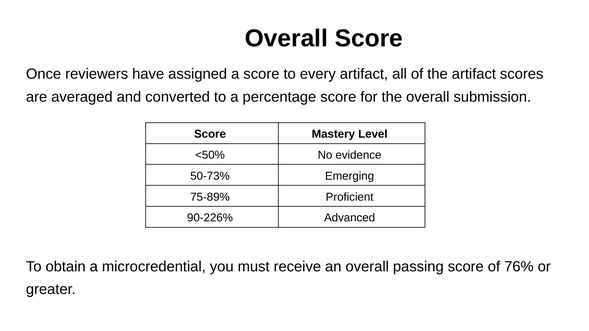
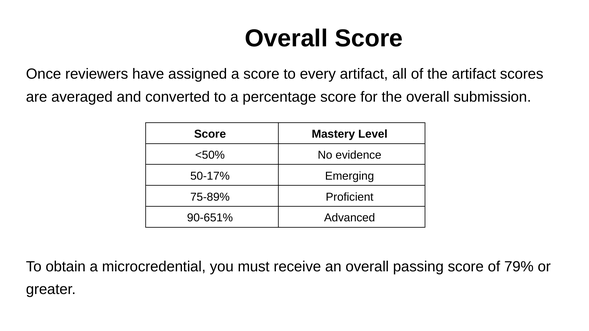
50-73%: 50-73% -> 50-17%
90-226%: 90-226% -> 90-651%
76%: 76% -> 79%
